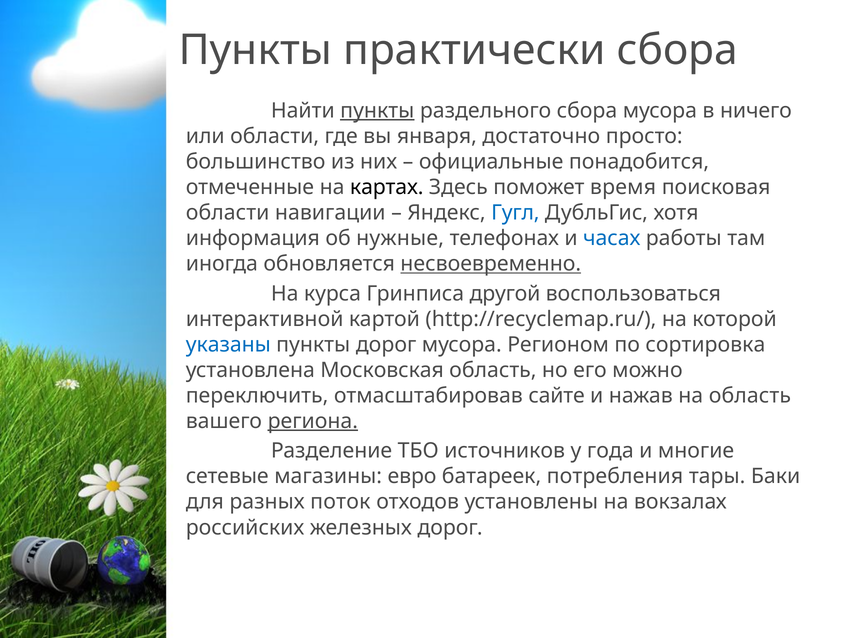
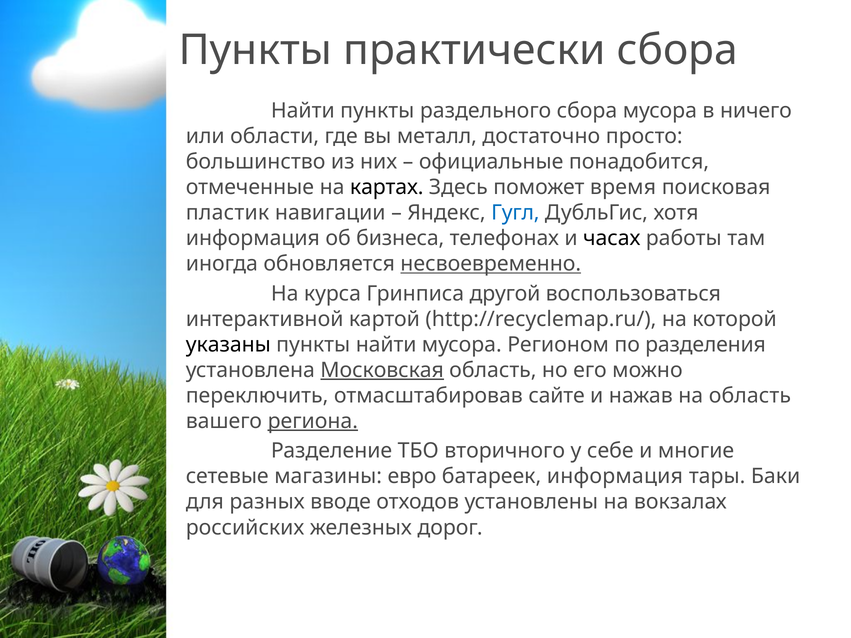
пункты at (377, 111) underline: present -> none
января: января -> металл
области at (228, 213): области -> пластик
нужные: нужные -> бизнеса
часах colour: blue -> black
указаны colour: blue -> black
пункты дорог: дорог -> найти
сортировка: сортировка -> разделения
Московская underline: none -> present
источников: источников -> вторичного
года: года -> себе
батареек потребления: потребления -> информация
поток: поток -> вводе
